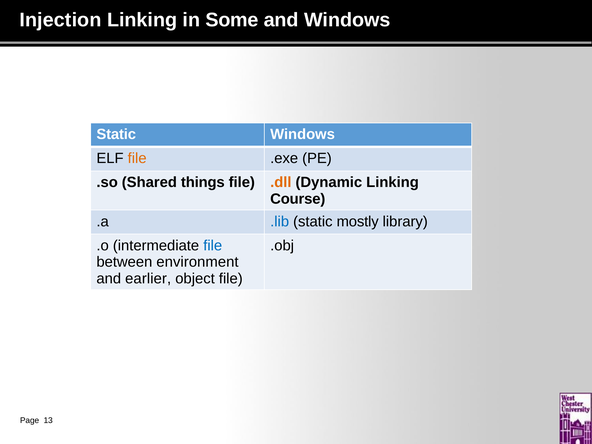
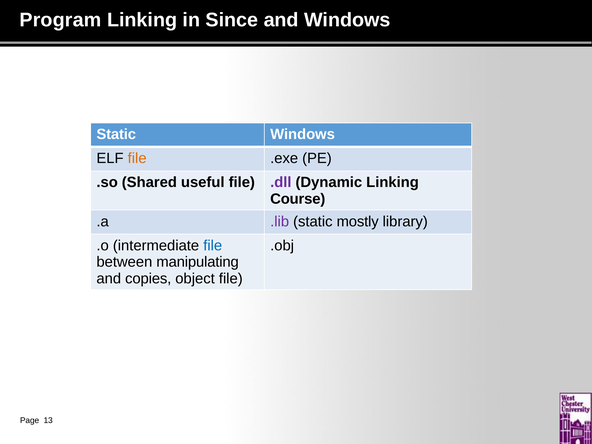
Injection: Injection -> Program
Some: Some -> Since
things: things -> useful
.dll colour: orange -> purple
.lib colour: blue -> purple
environment: environment -> manipulating
earlier: earlier -> copies
